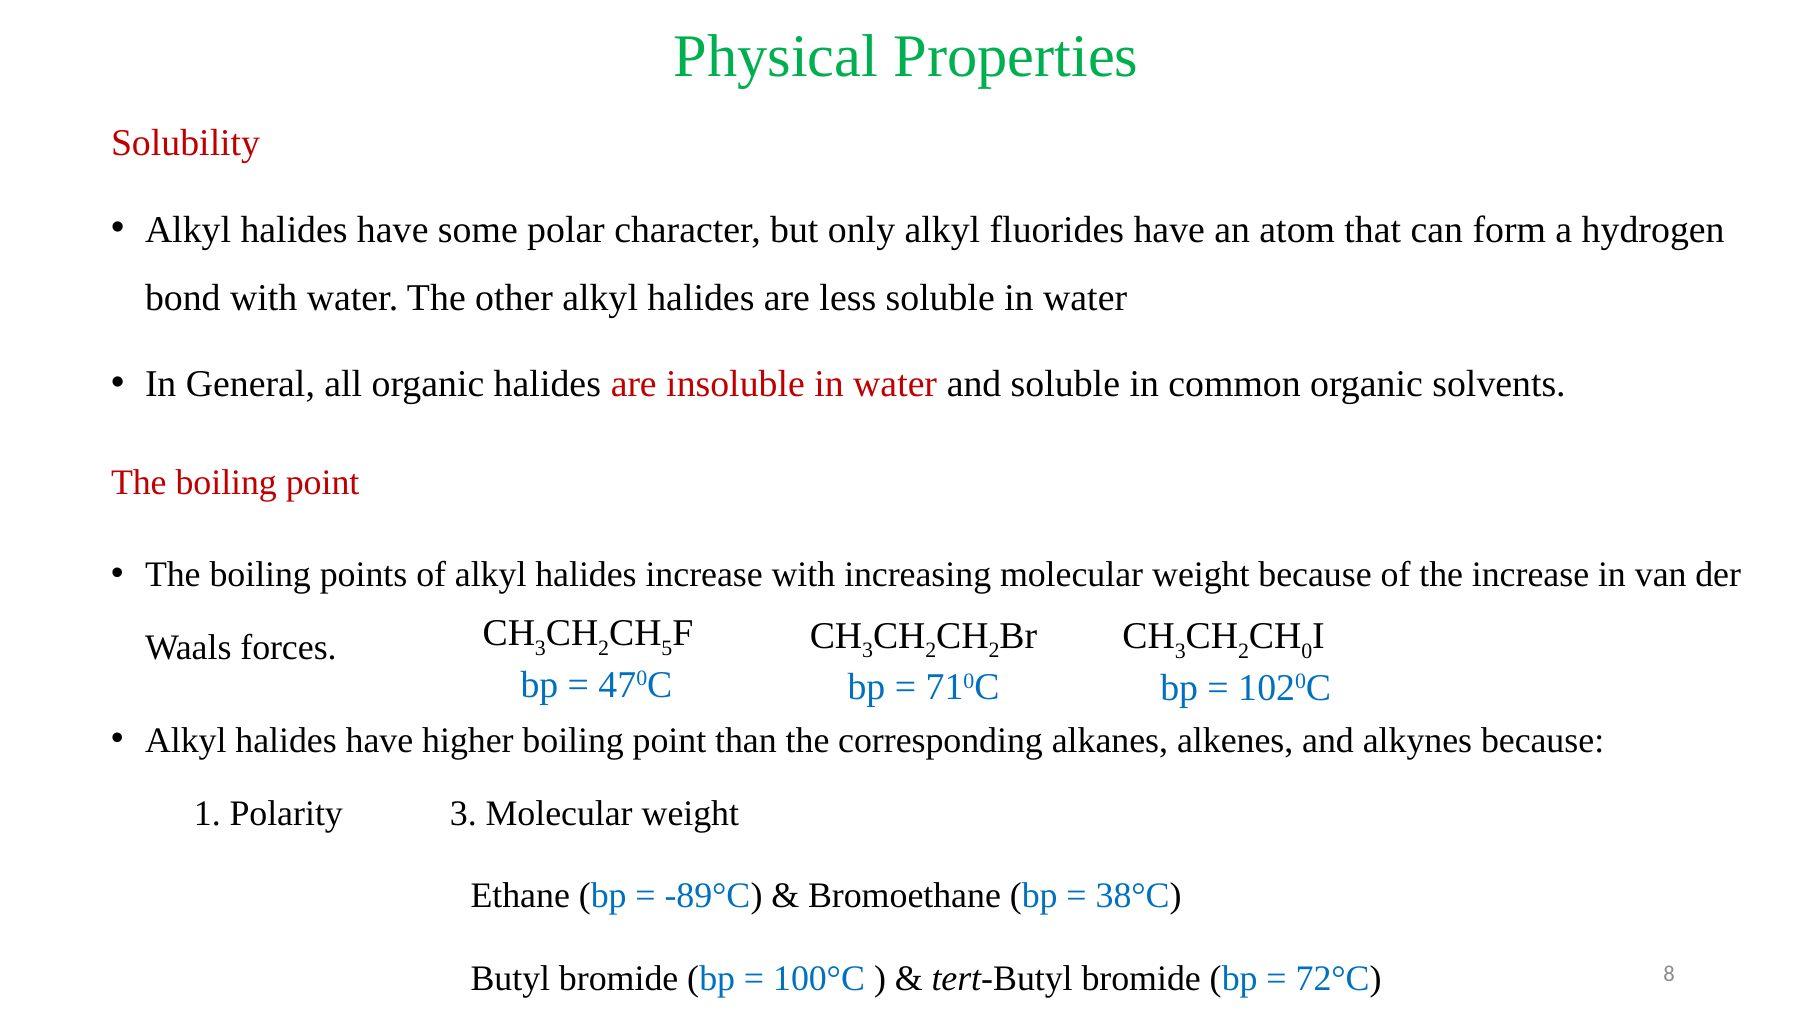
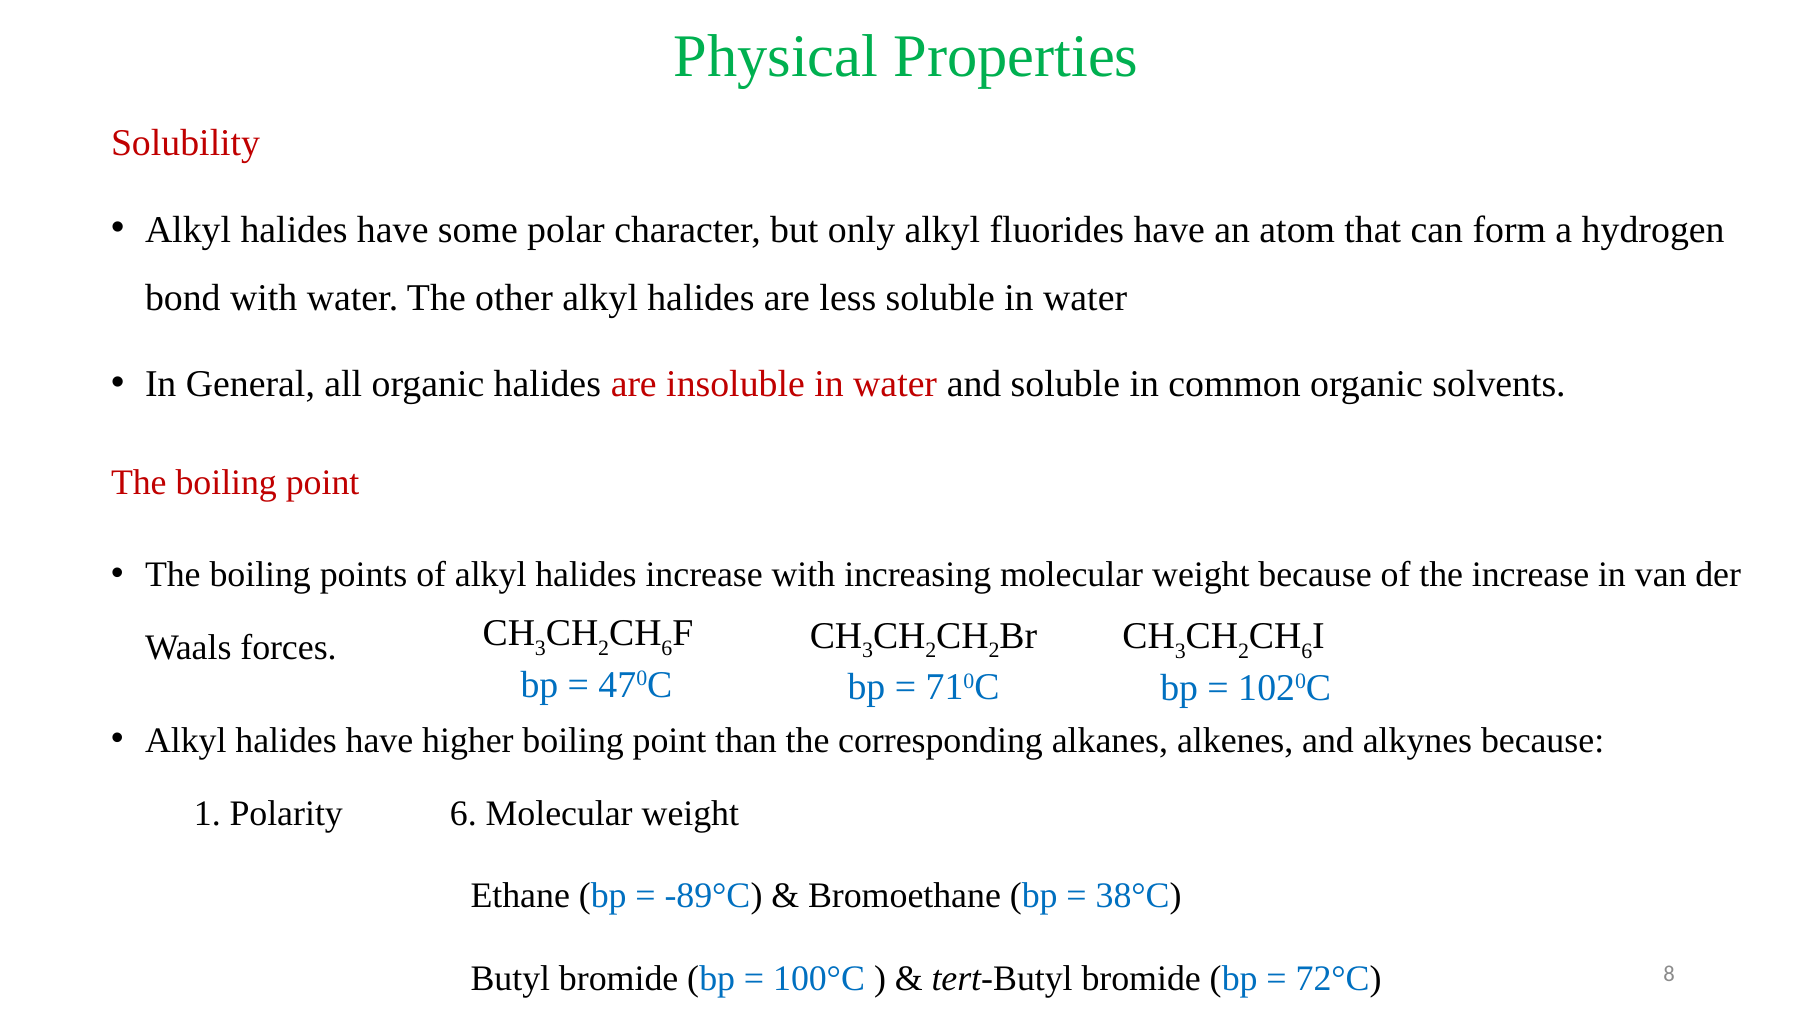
5 at (667, 648): 5 -> 6
0 at (1307, 651): 0 -> 6
Polarity 3: 3 -> 6
